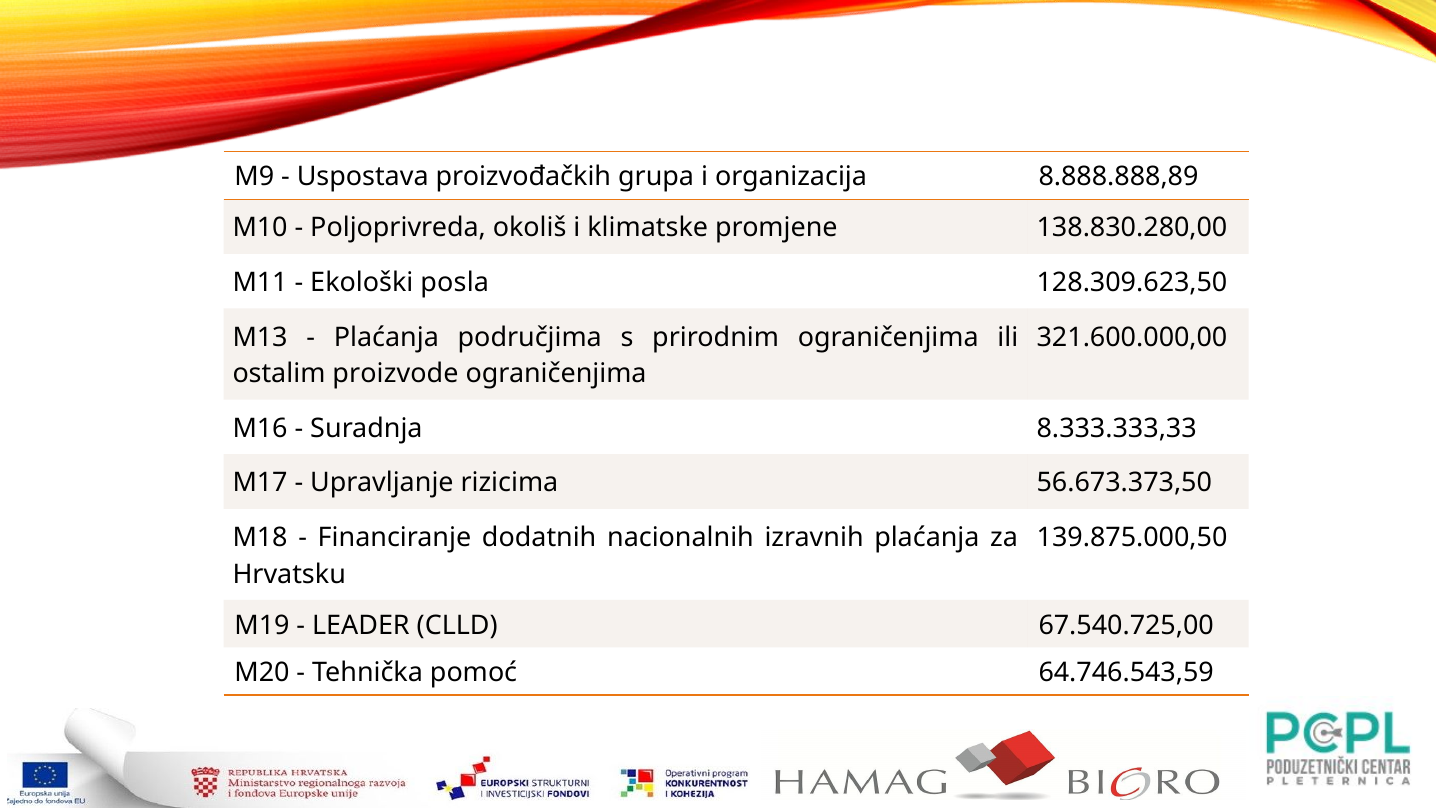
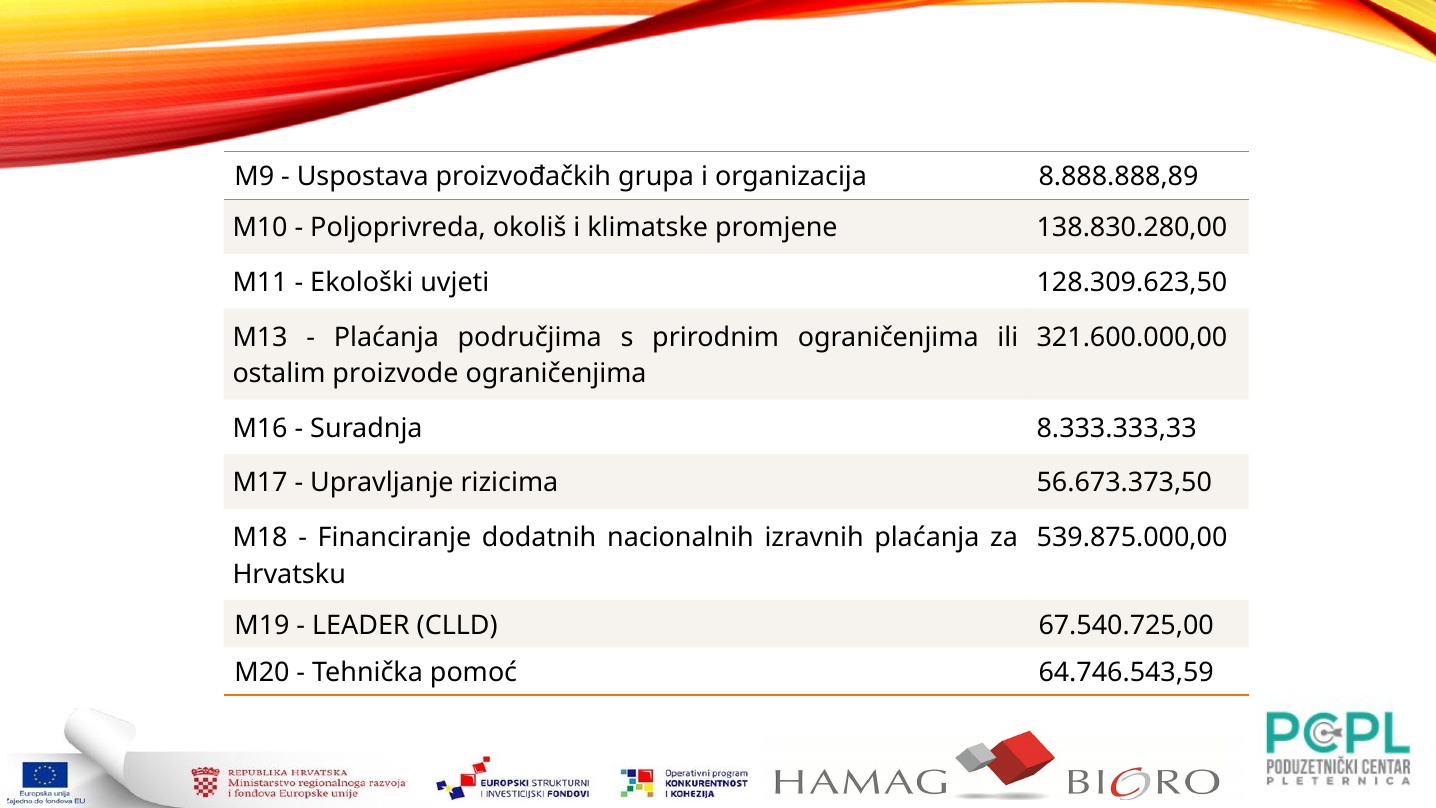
posla: posla -> uvjeti
139.875.000,50: 139.875.000,50 -> 539.875.000,00
